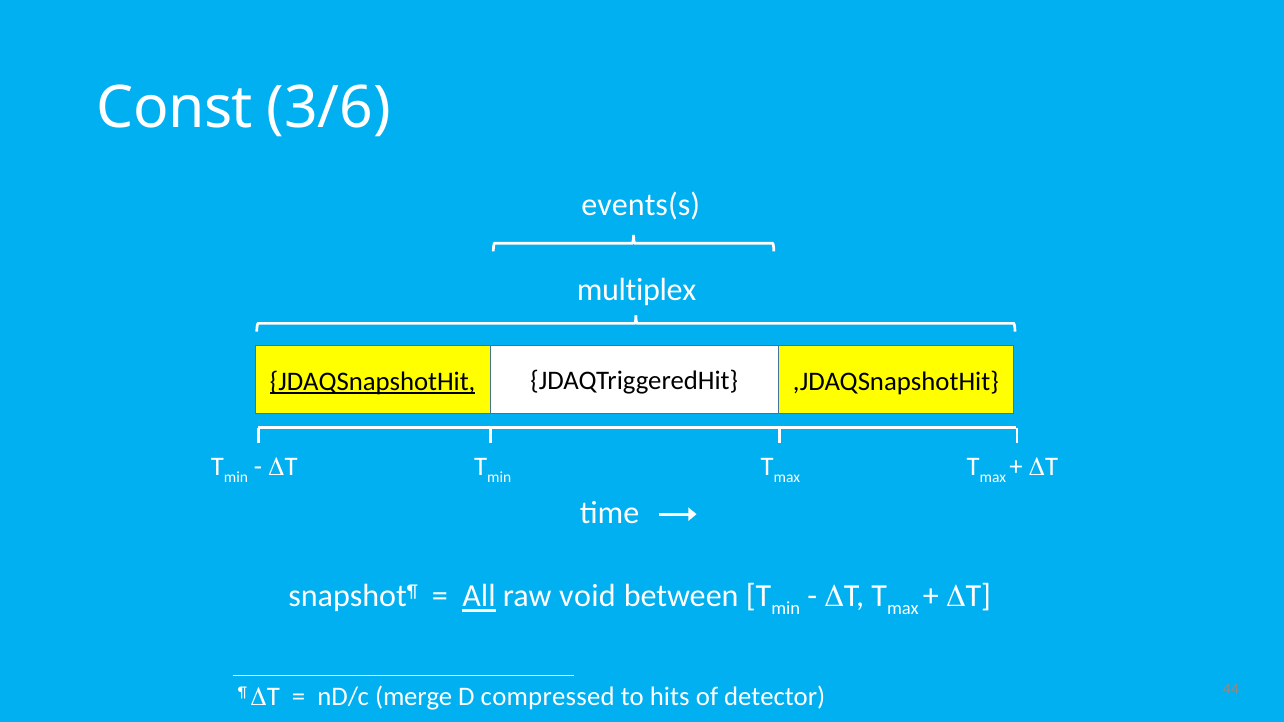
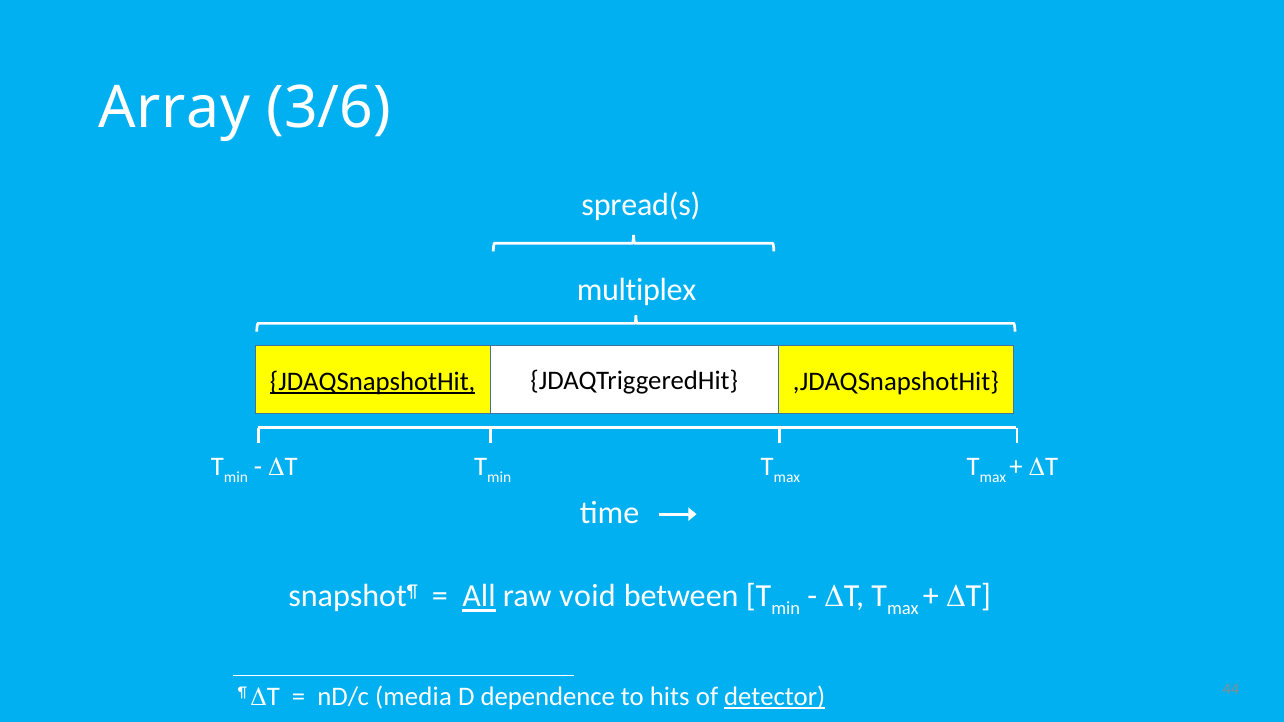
Const: Const -> Array
events(s: events(s -> spread(s
merge: merge -> media
compressed: compressed -> dependence
detector underline: none -> present
